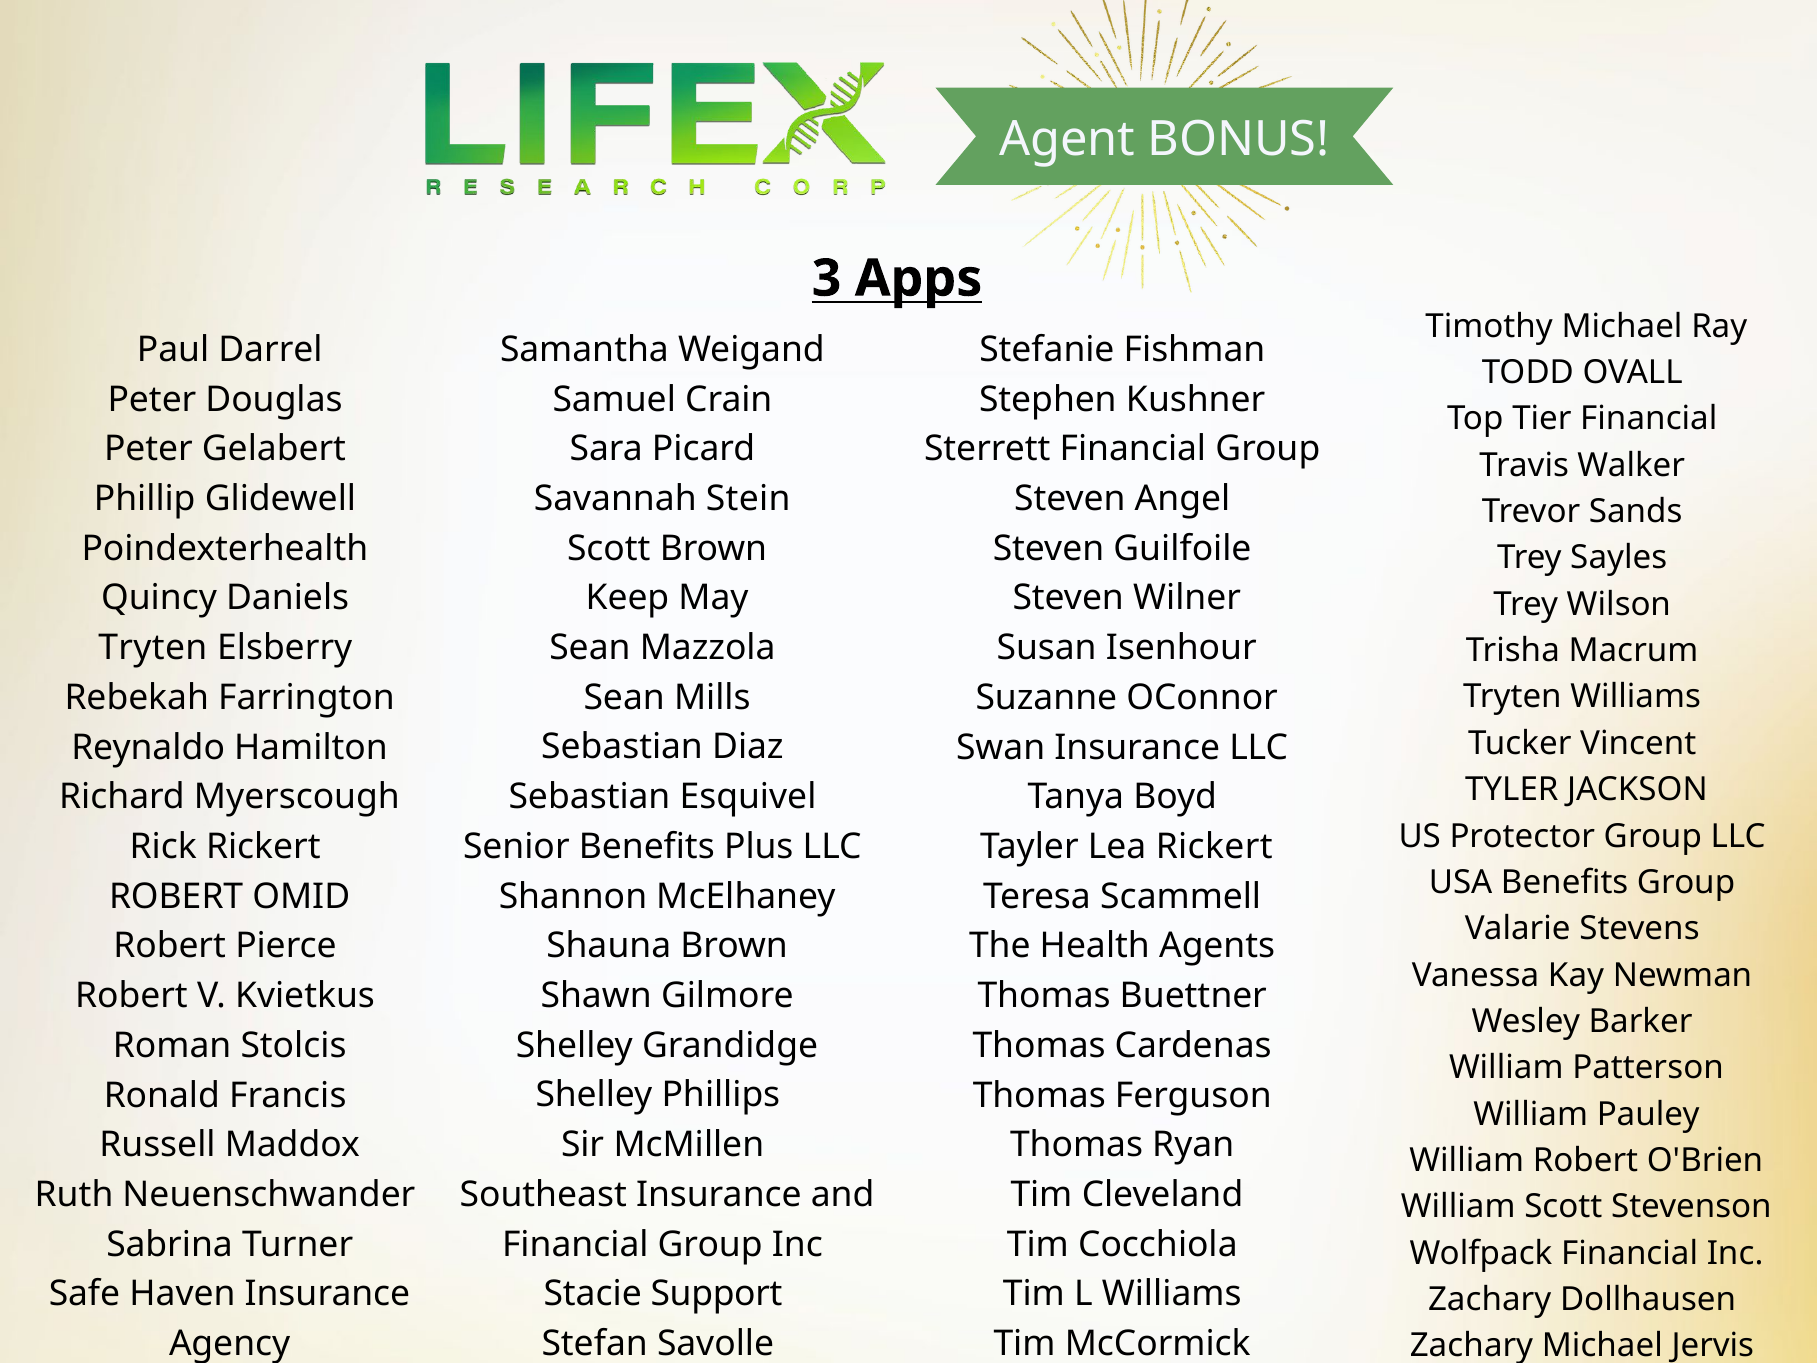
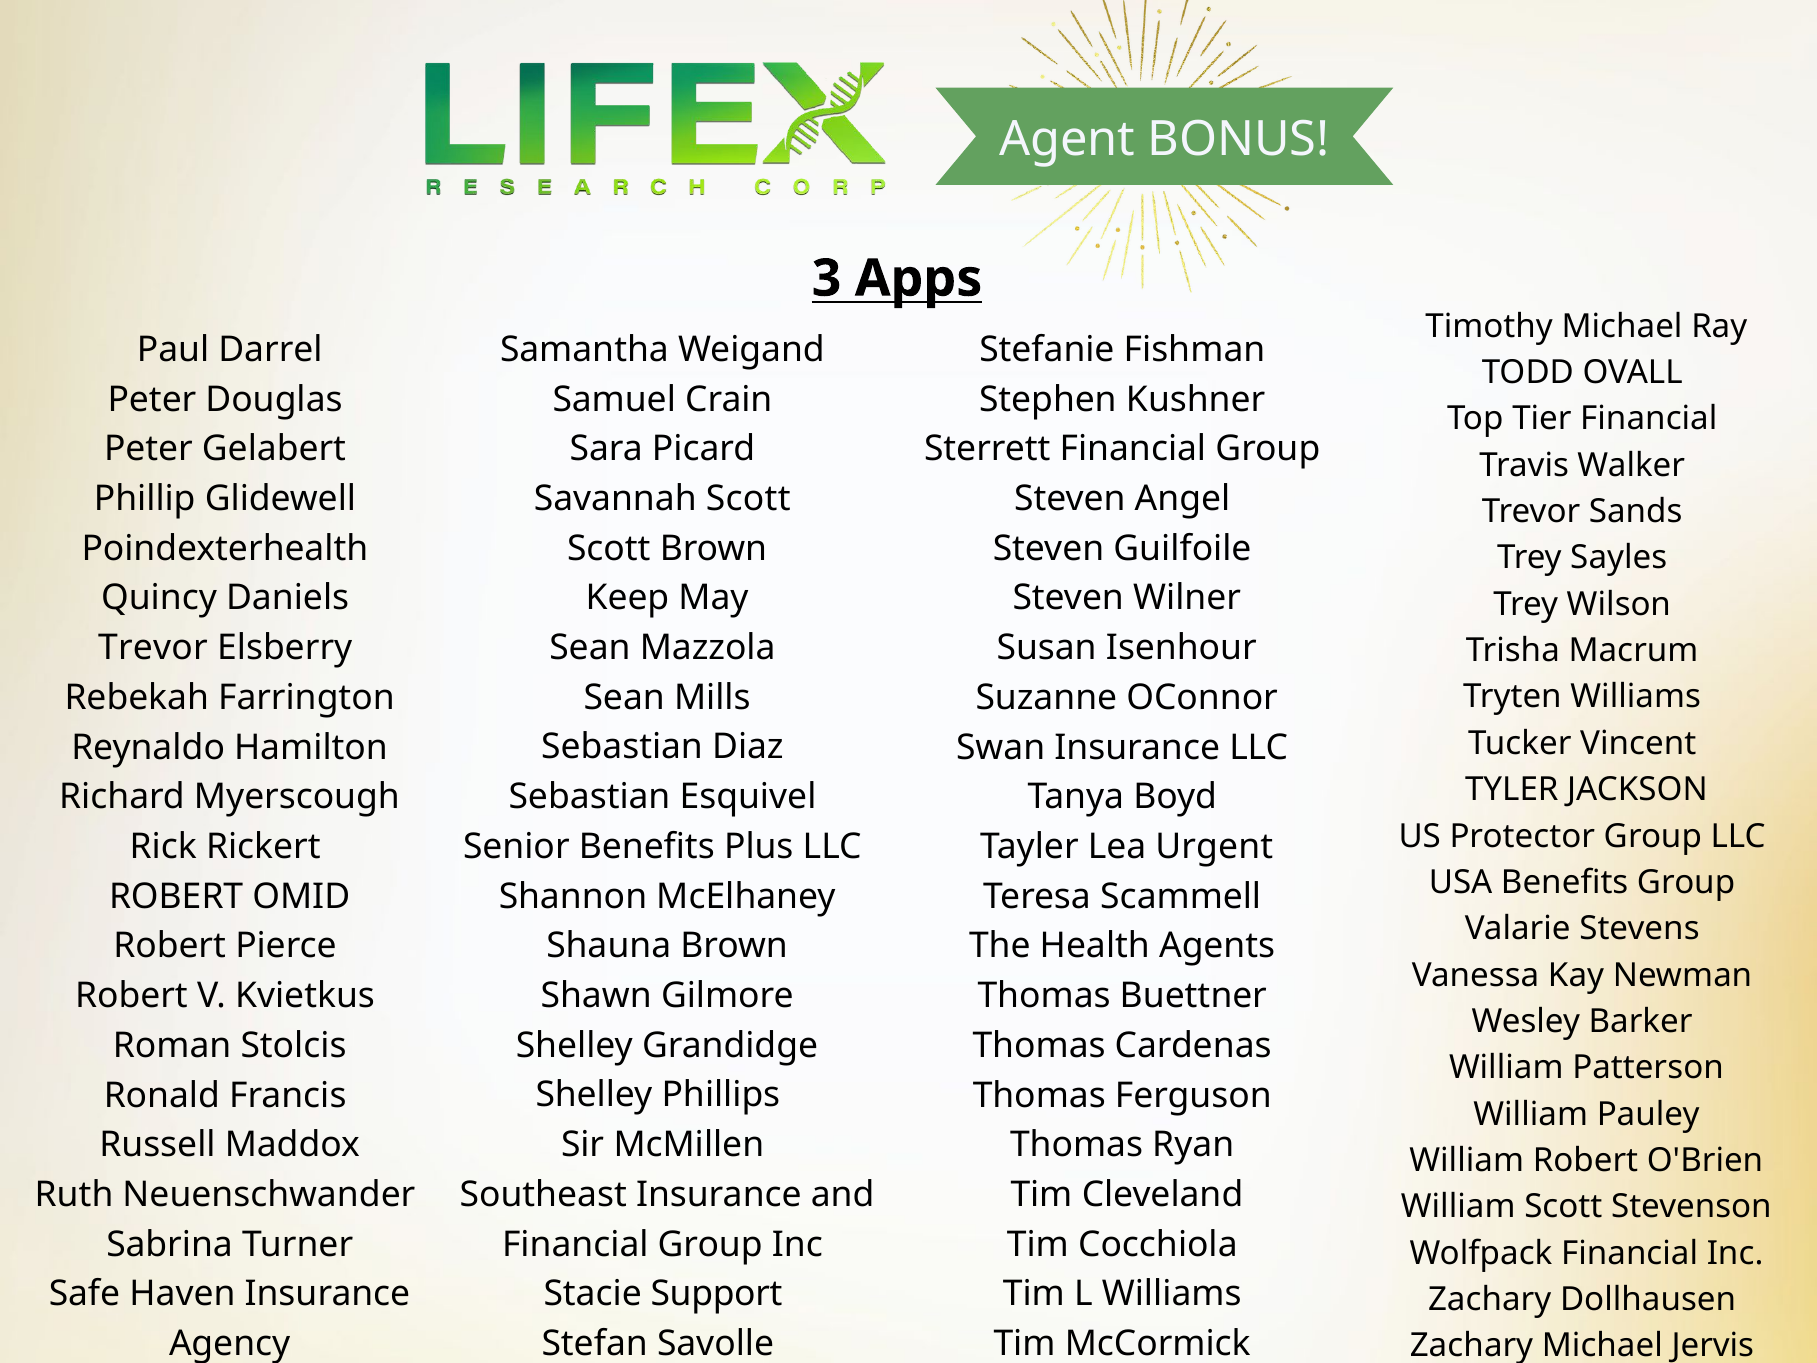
Savannah Stein: Stein -> Scott
Tryten at (153, 648): Tryten -> Trevor
Lea Rickert: Rickert -> Urgent
